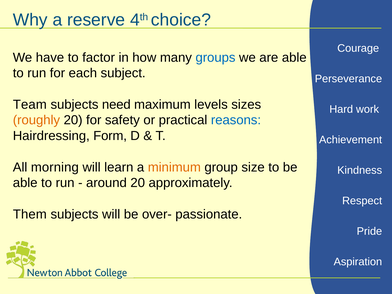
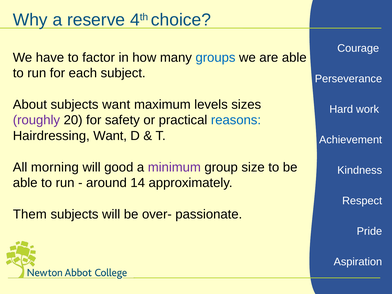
Team: Team -> About
subjects need: need -> want
roughly colour: orange -> purple
Hairdressing Form: Form -> Want
learn: learn -> good
minimum colour: orange -> purple
around 20: 20 -> 14
